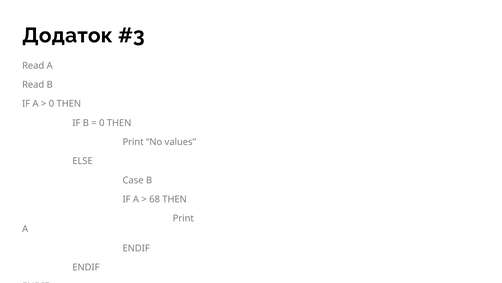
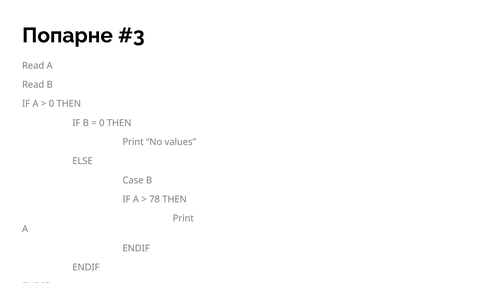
Додаток: Додаток -> Попарне
68: 68 -> 78
